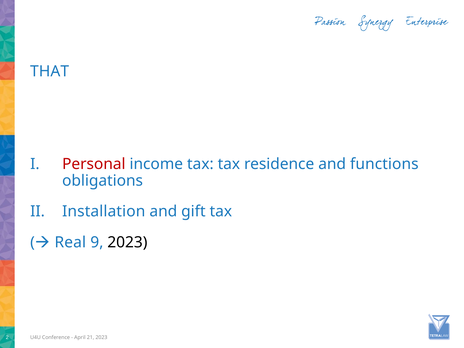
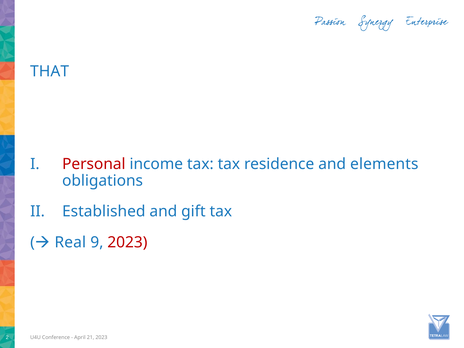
functions: functions -> elements
Installation: Installation -> Established
2023 at (127, 242) colour: black -> red
